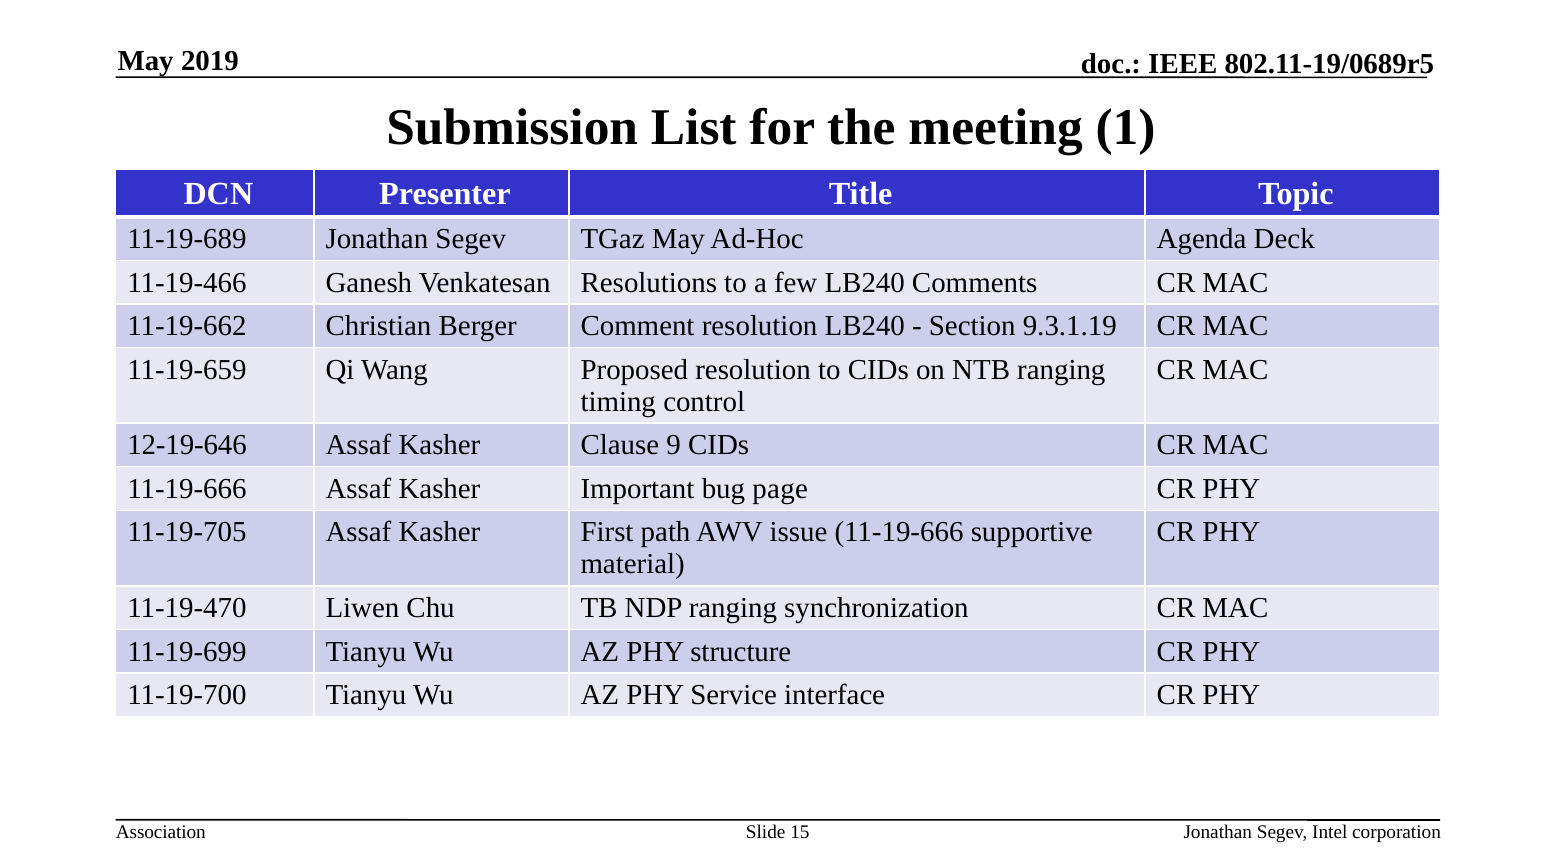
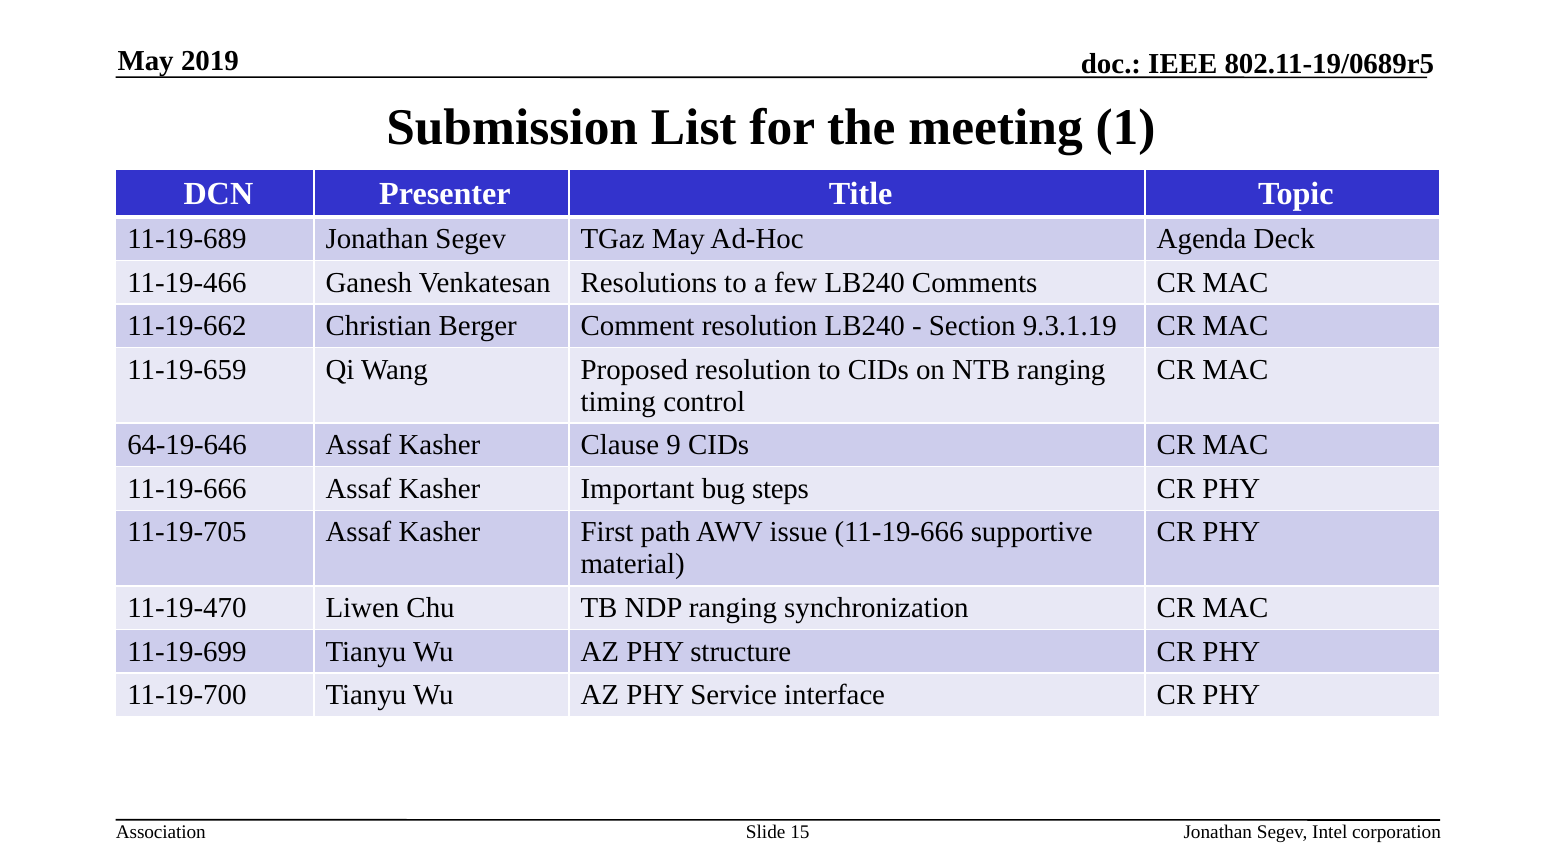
12-19-646: 12-19-646 -> 64-19-646
page: page -> steps
